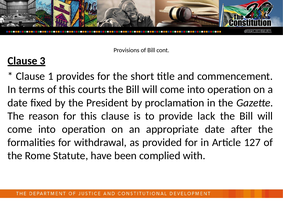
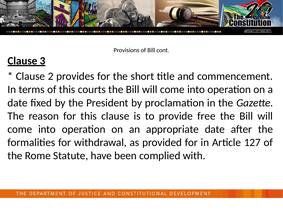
1: 1 -> 2
lack: lack -> free
